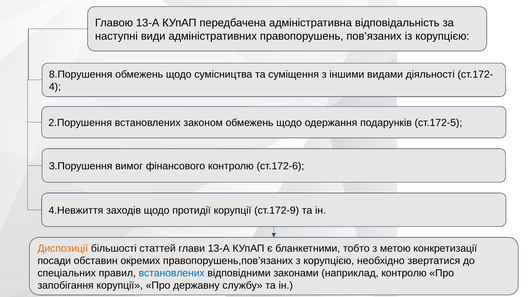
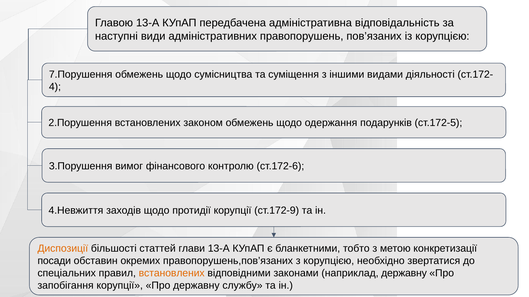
8.Порушення: 8.Порушення -> 7.Порушення
встановлених at (172, 274) colour: blue -> orange
наприклад контролю: контролю -> державну
